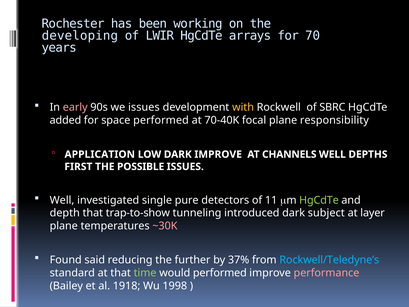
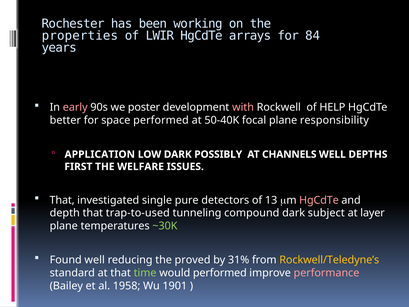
developing: developing -> properties
70: 70 -> 84
we issues: issues -> poster
with colour: yellow -> pink
SBRC: SBRC -> HELP
added: added -> better
70-40K: 70-40K -> 50-40K
DARK IMPROVE: IMPROVE -> POSSIBLY
POSSIBLE: POSSIBLE -> WELFARE
Well at (62, 200): Well -> That
11: 11 -> 13
HgCdTe at (319, 200) colour: light green -> pink
trap-to-show: trap-to-show -> trap-to-used
introduced: introduced -> compound
~30K colour: pink -> light green
Found said: said -> well
further: further -> proved
37%: 37% -> 31%
Rockwell/Teledyne’s colour: light blue -> yellow
1918: 1918 -> 1958
1998: 1998 -> 1901
